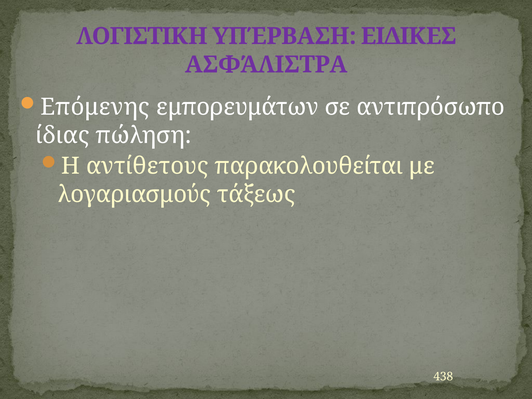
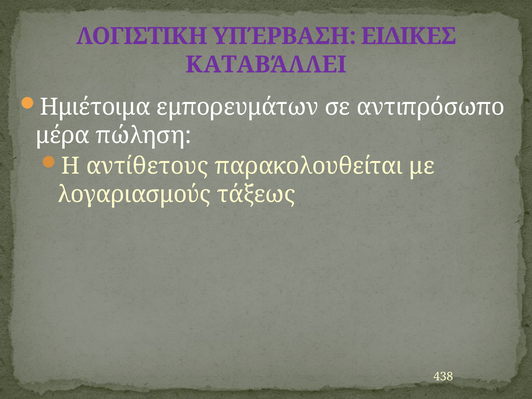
ΑΣΦΆΛΙΣΤΡΑ: ΑΣΦΆΛΙΣΤΡΑ -> ΚΑΤΑΒΆΛΛΕΙ
Επόμενης: Επόμενης -> Ημιέτοιμα
ίδιας: ίδιας -> μέρα
